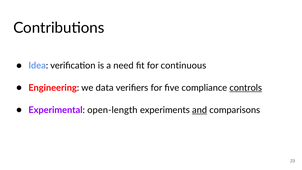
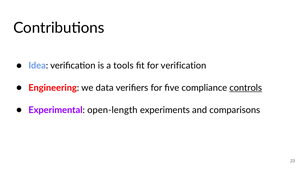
need: need -> tools
for continuous: continuous -> verification
and underline: present -> none
